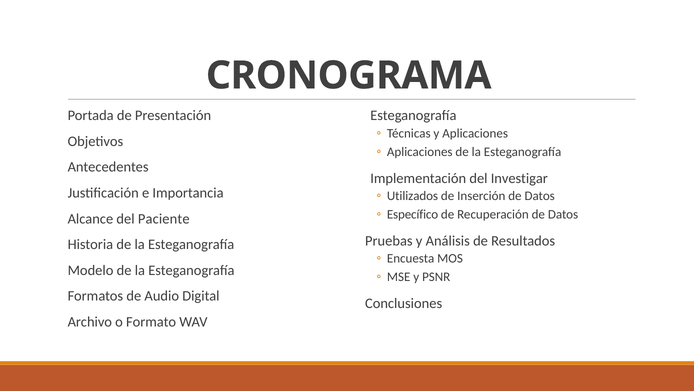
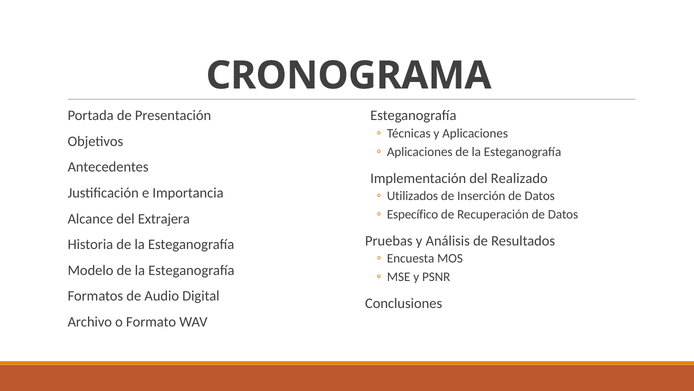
Investigar: Investigar -> Realizado
Paciente: Paciente -> Extrajera
